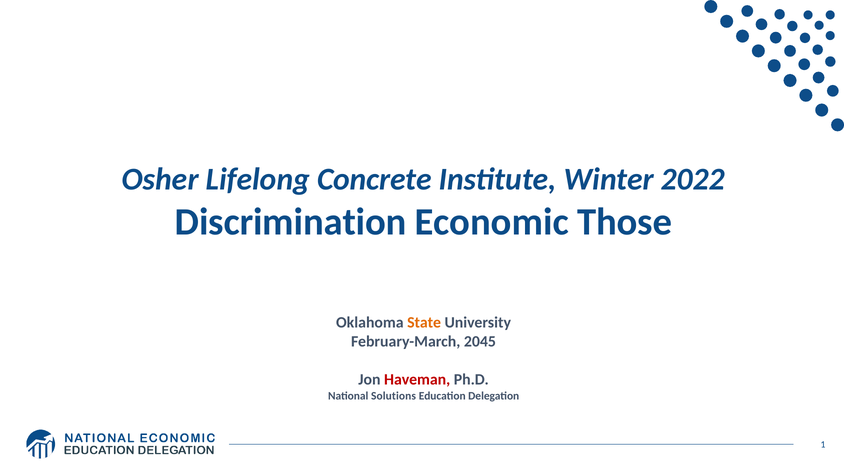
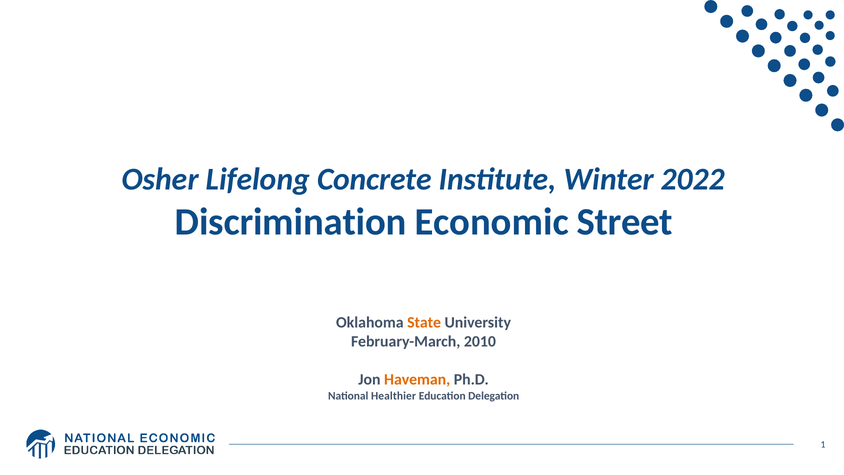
Those: Those -> Street
2045: 2045 -> 2010
Haveman colour: red -> orange
Solutions: Solutions -> Healthier
